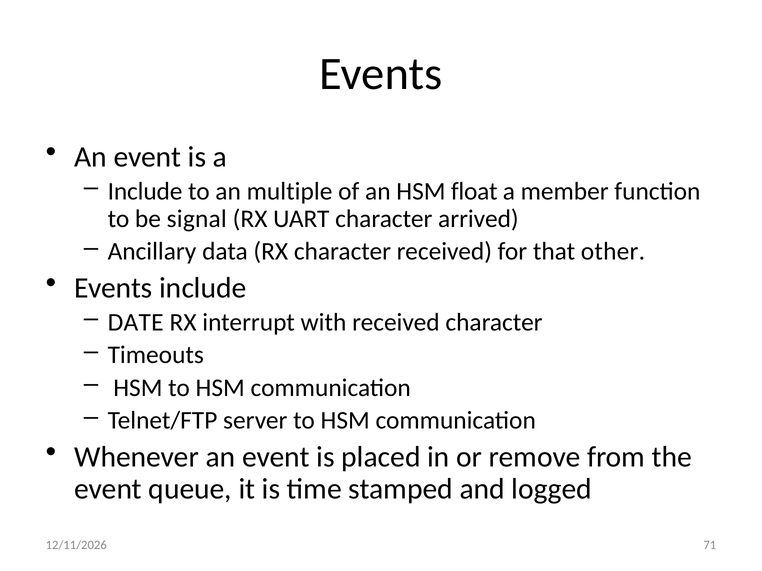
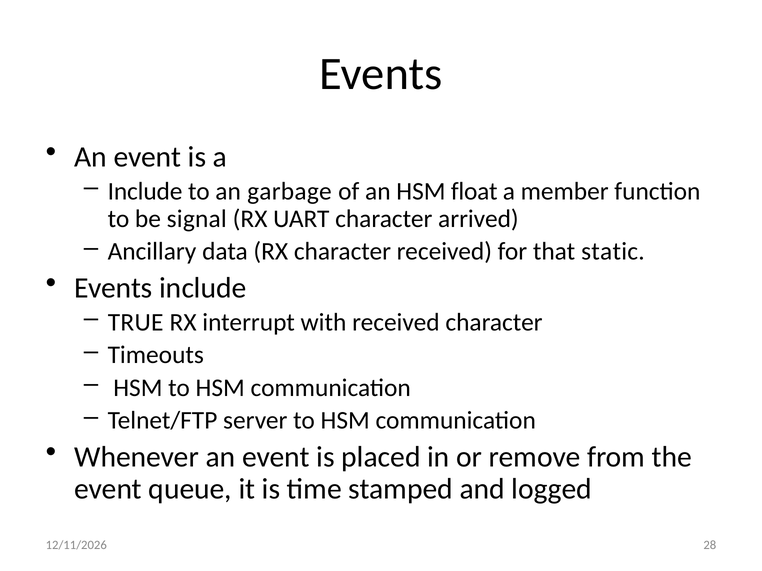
multiple: multiple -> garbage
other: other -> static
DATE: DATE -> TRUE
71: 71 -> 28
